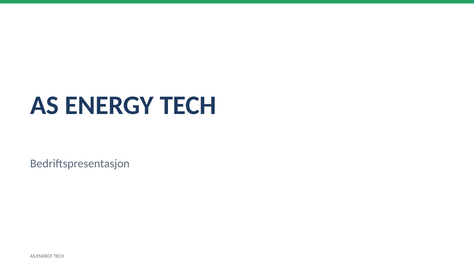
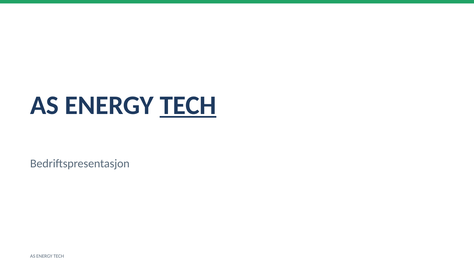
TECH at (188, 105) underline: none -> present
